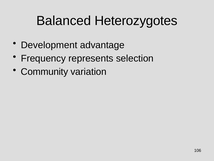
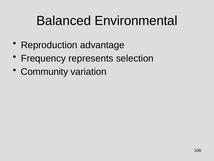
Heterozygotes: Heterozygotes -> Environmental
Development: Development -> Reproduction
